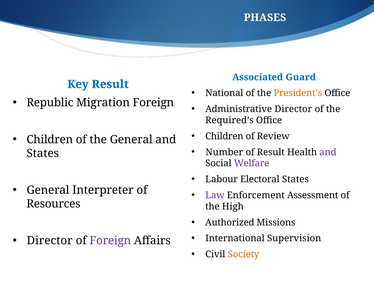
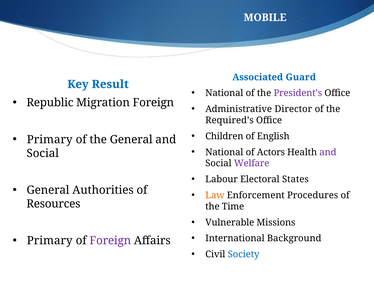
PHASES: PHASES -> MOBILE
President’s colour: orange -> purple
Review: Review -> English
Children at (50, 139): Children -> Primary
Number at (224, 152): Number -> National
of Result: Result -> Actors
States at (43, 153): States -> Social
Interpreter: Interpreter -> Authorities
Law colour: purple -> orange
Assessment: Assessment -> Procedures
High: High -> Time
Authorized: Authorized -> Vulnerable
Supervision: Supervision -> Background
Director at (50, 240): Director -> Primary
Society colour: orange -> blue
